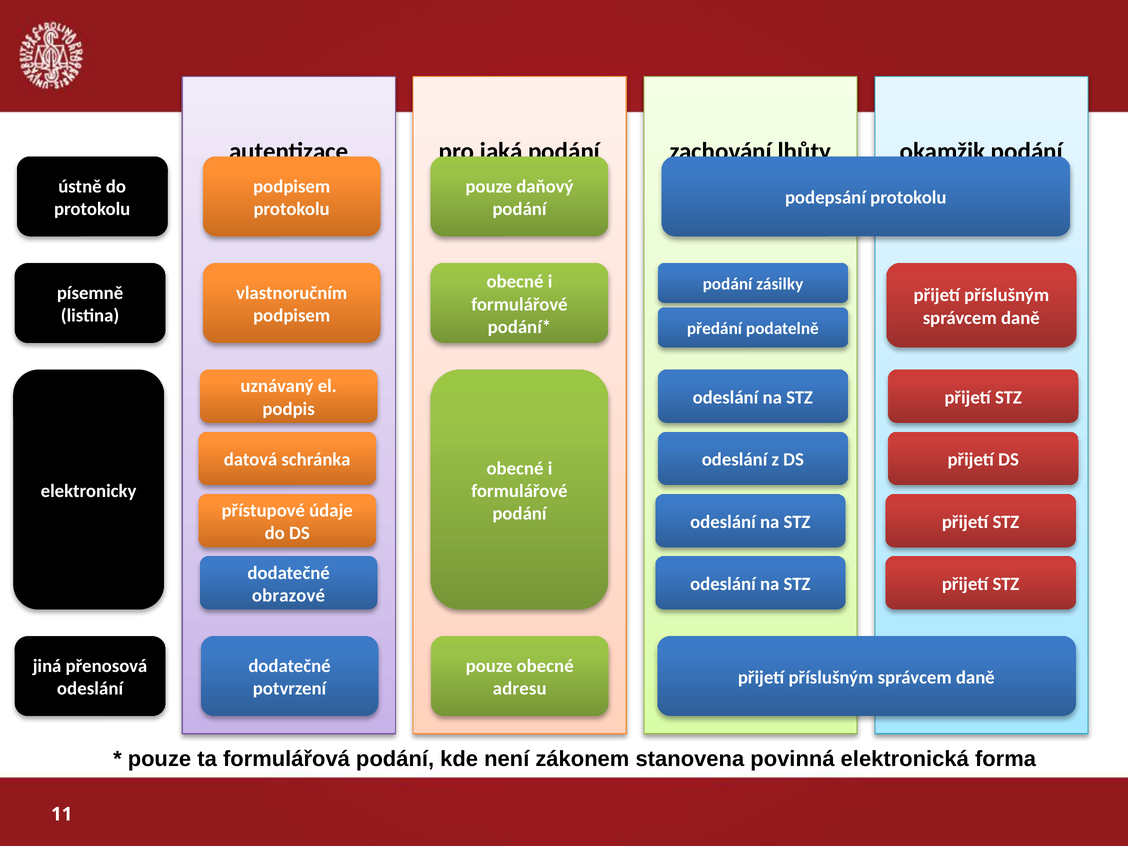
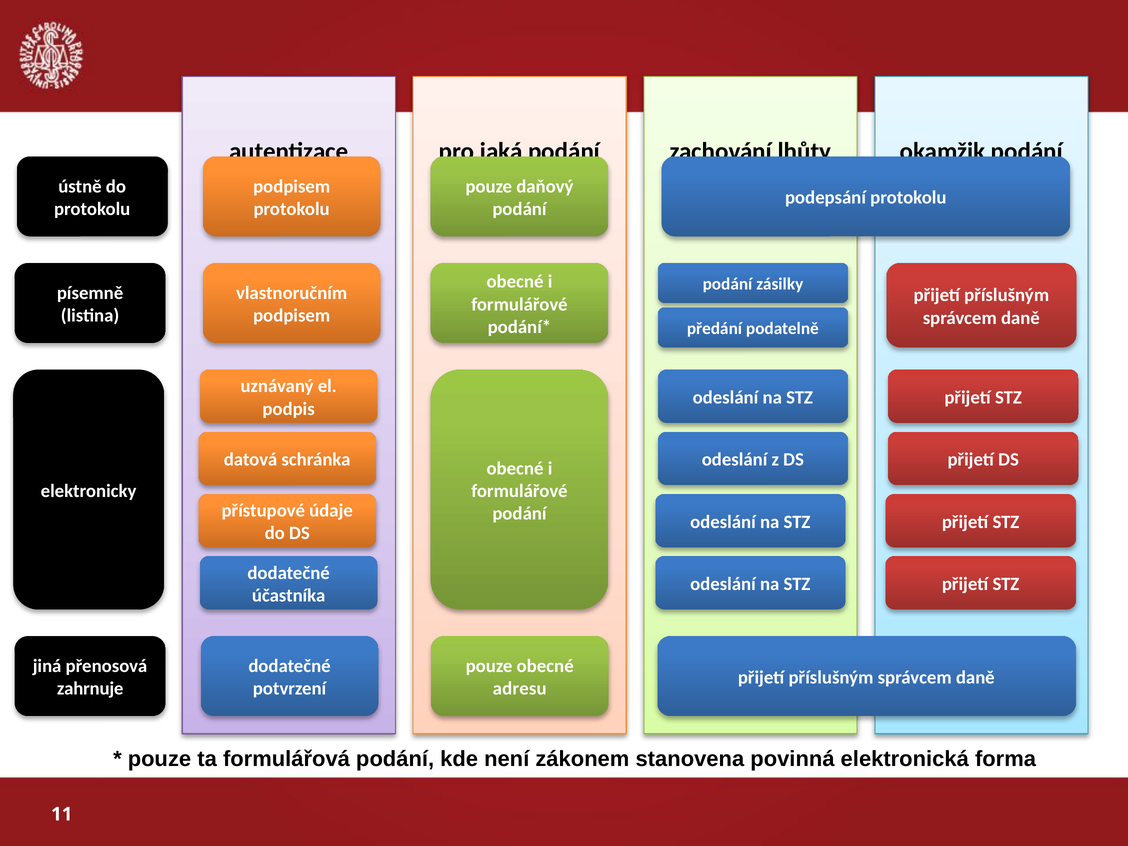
obrazové: obrazové -> účastníka
odeslání at (90, 689): odeslání -> zahrnuje
